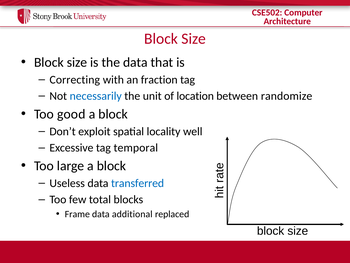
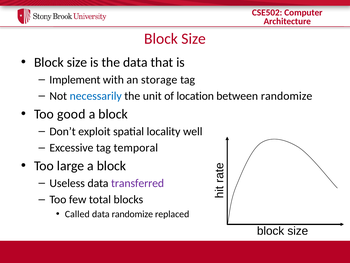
Correcting: Correcting -> Implement
fraction: fraction -> storage
transferred colour: blue -> purple
Frame: Frame -> Called
data additional: additional -> randomize
